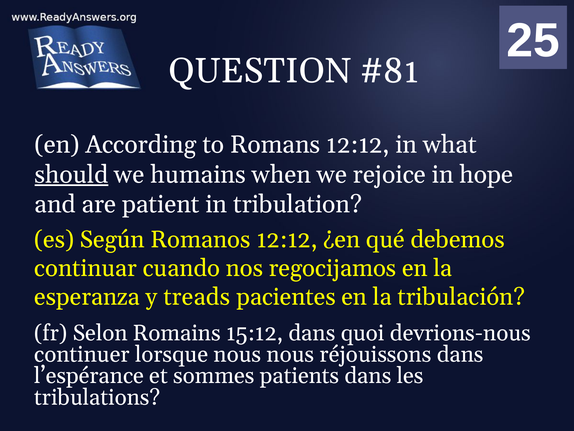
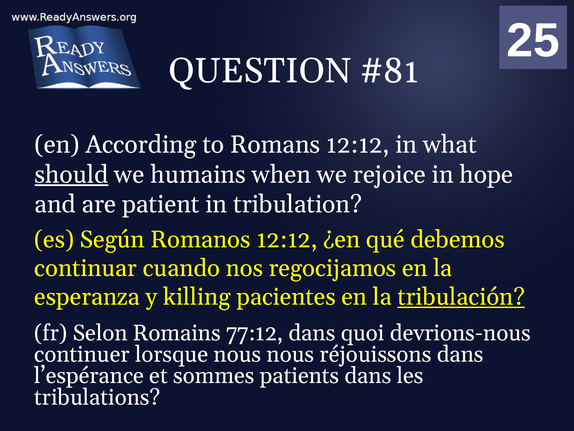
treads: treads -> killing
tribulación underline: none -> present
15:12: 15:12 -> 77:12
